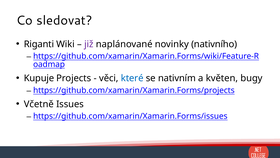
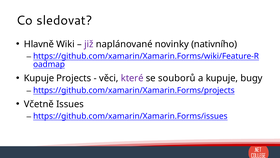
Riganti: Riganti -> Hlavně
které colour: blue -> purple
nativním: nativním -> souborů
a květen: květen -> kupuje
